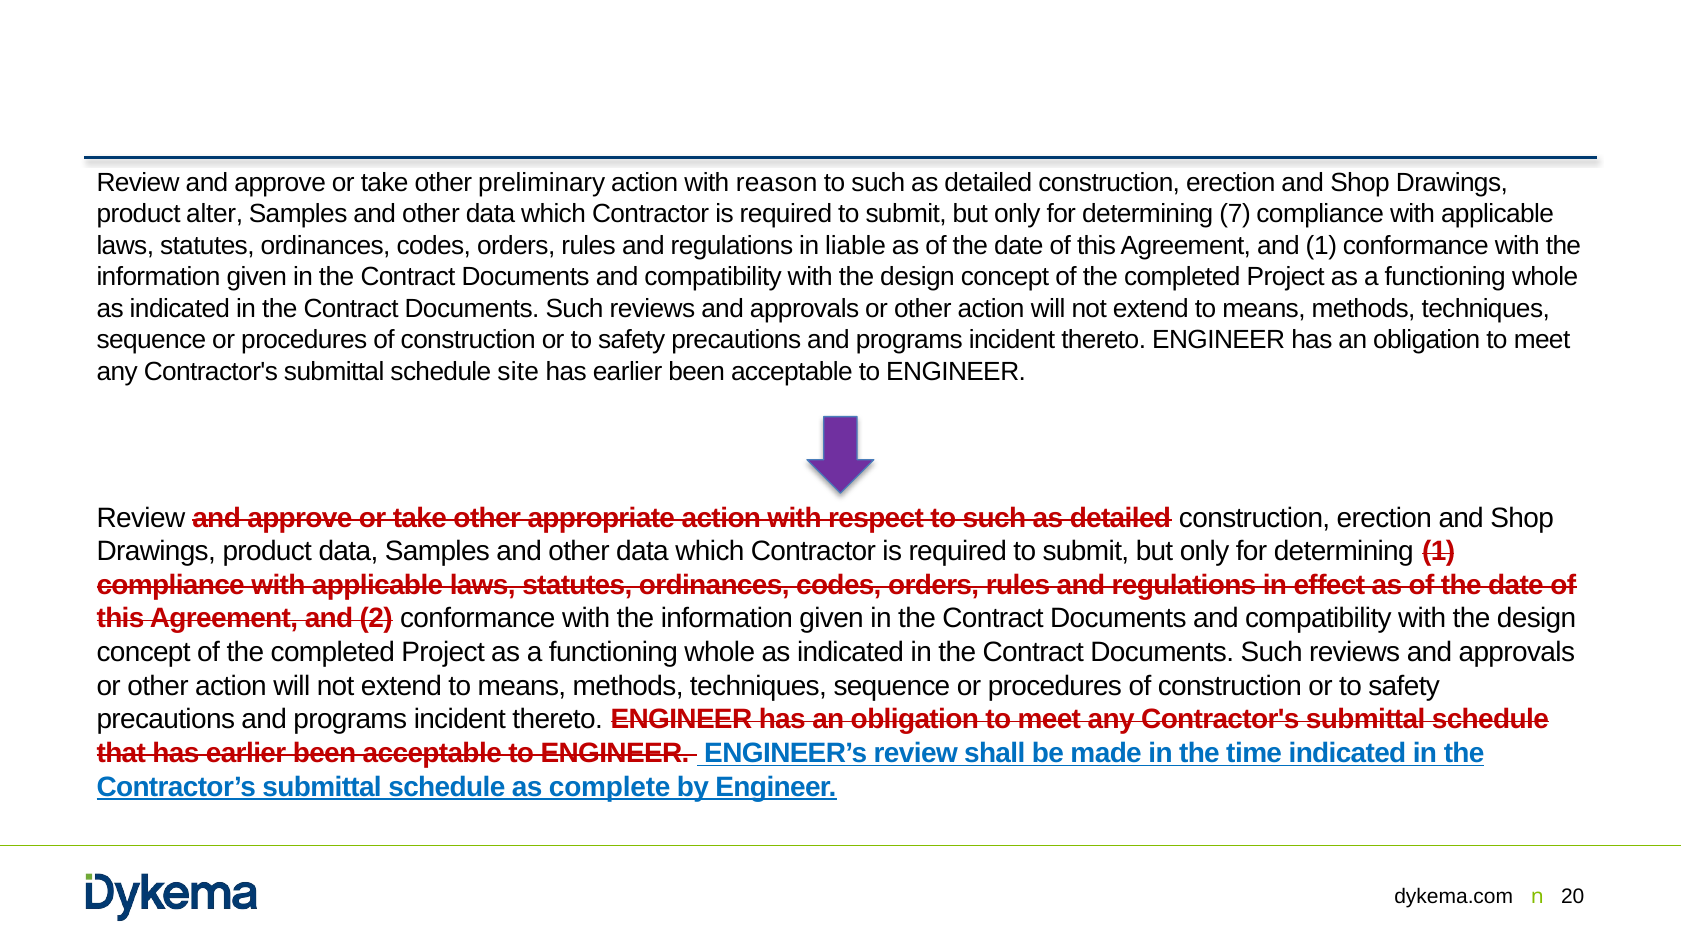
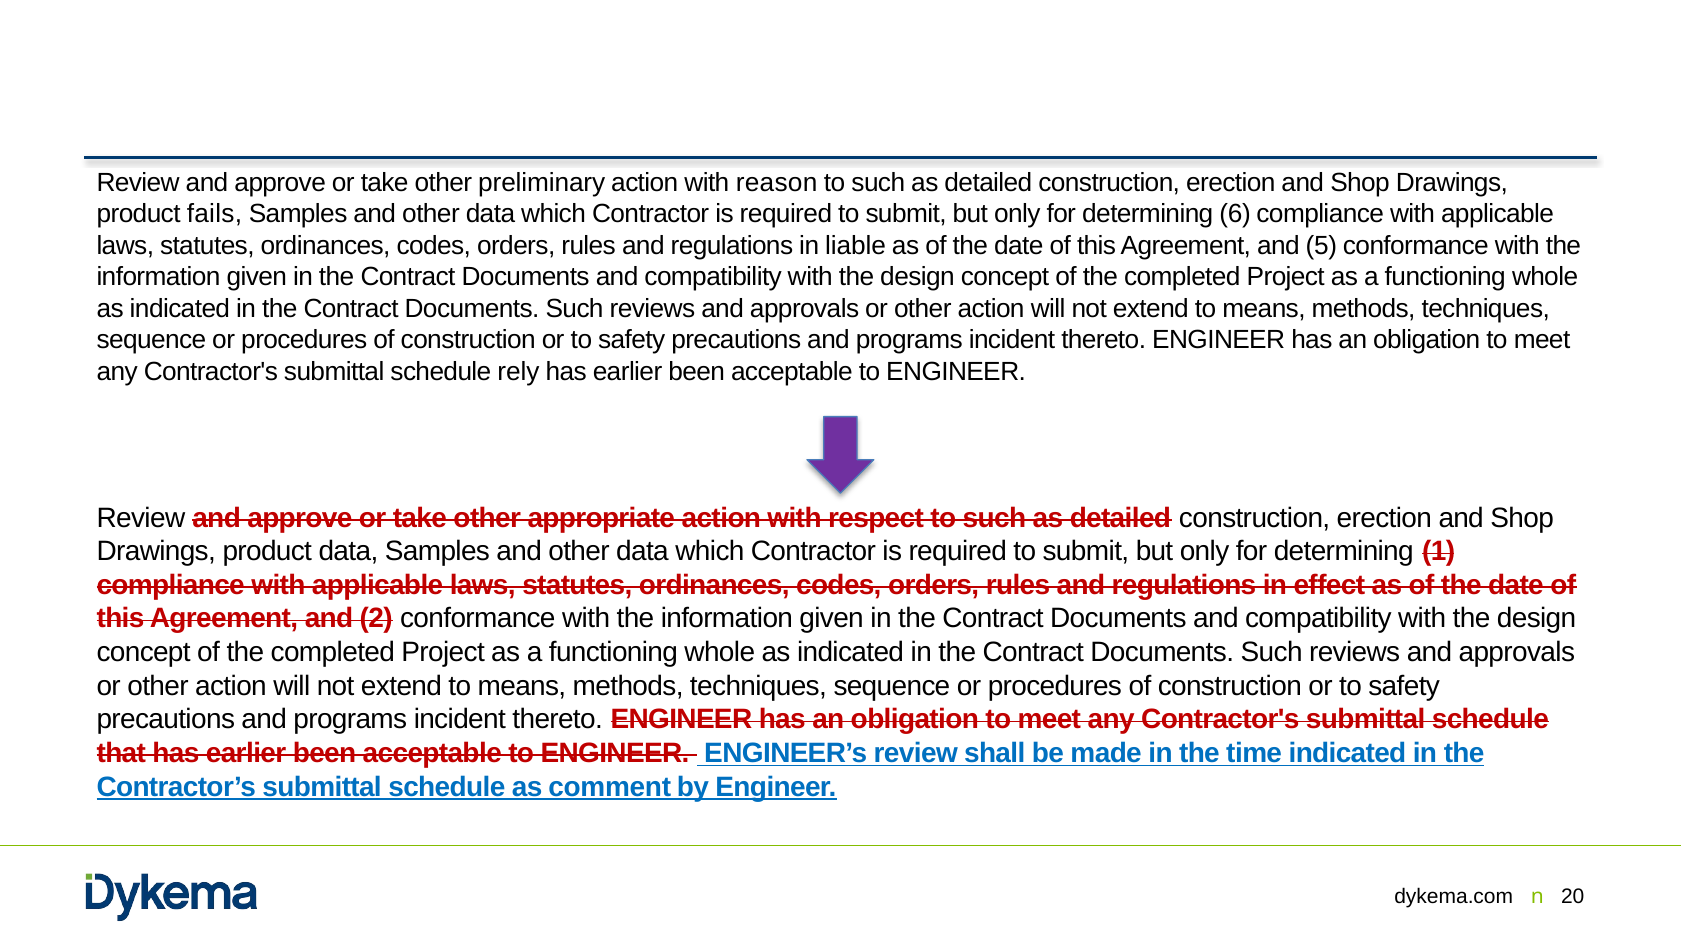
alter: alter -> fails
7: 7 -> 6
and 1: 1 -> 5
site: site -> rely
complete: complete -> comment
